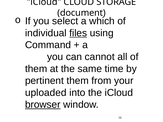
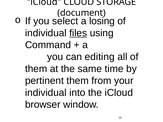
which: which -> losing
cannot: cannot -> editing
uploaded at (46, 93): uploaded -> individual
browser underline: present -> none
